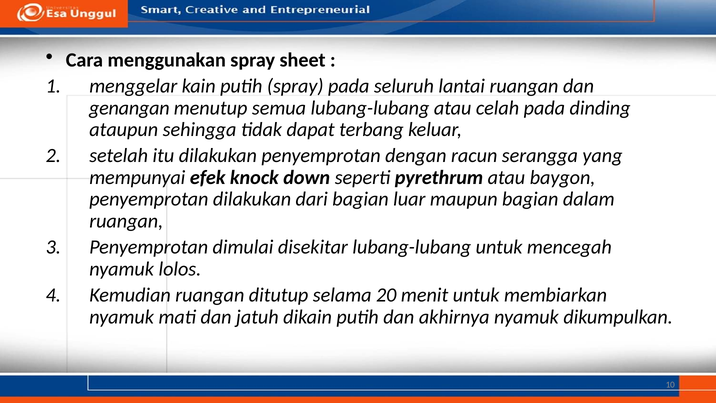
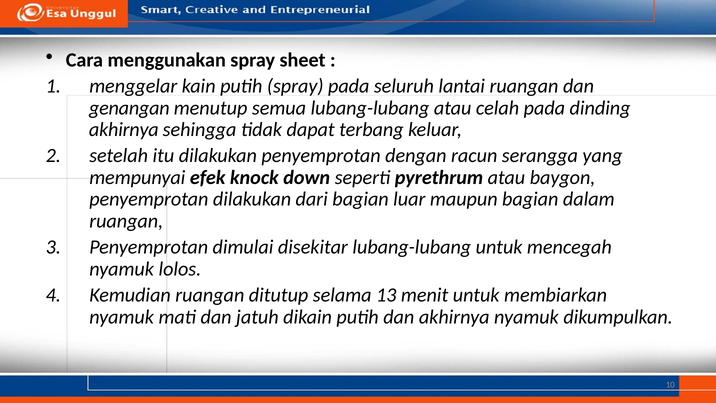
ataupun at (124, 130): ataupun -> akhirnya
20: 20 -> 13
